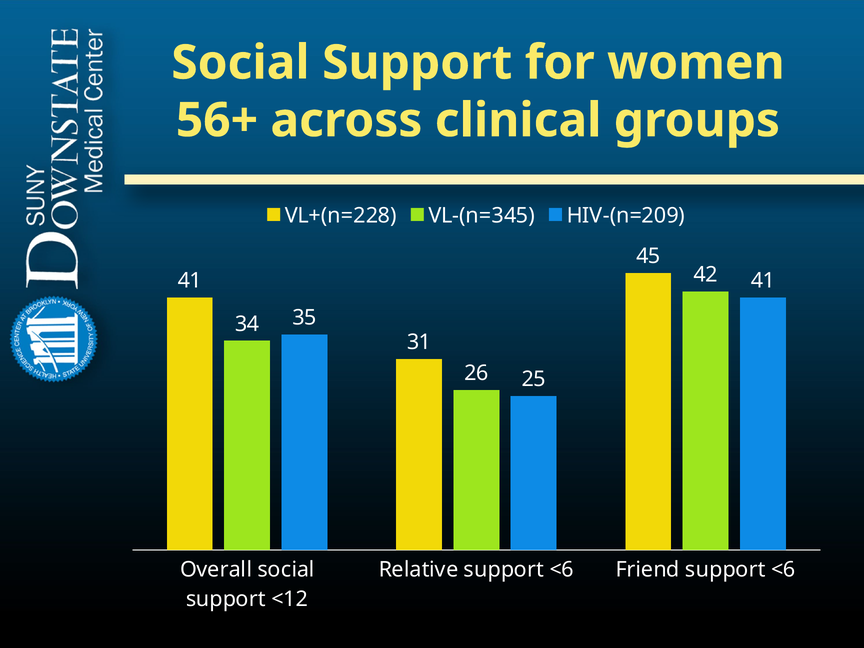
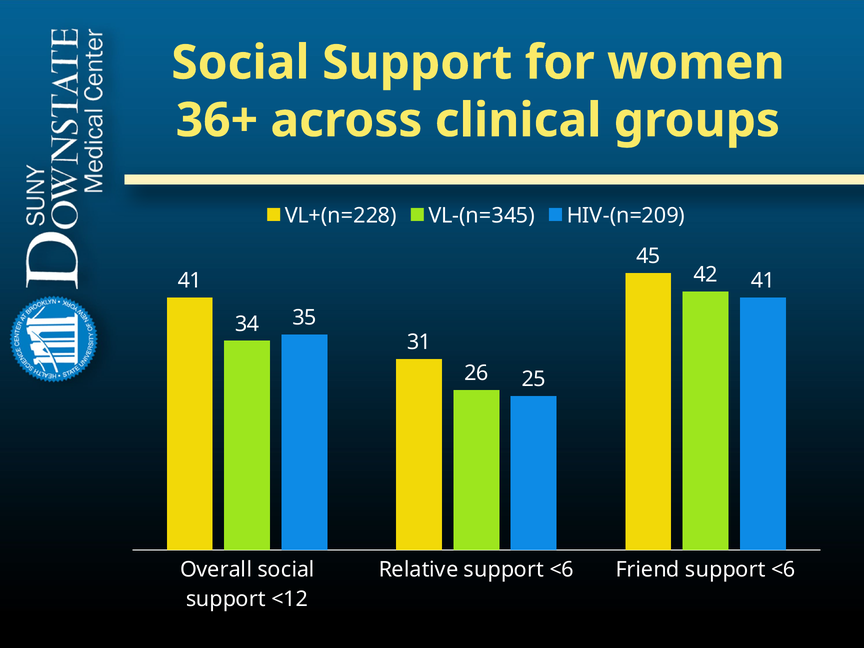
56+: 56+ -> 36+
